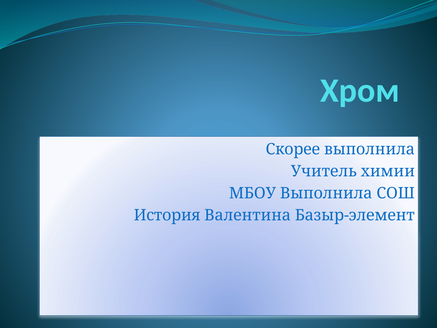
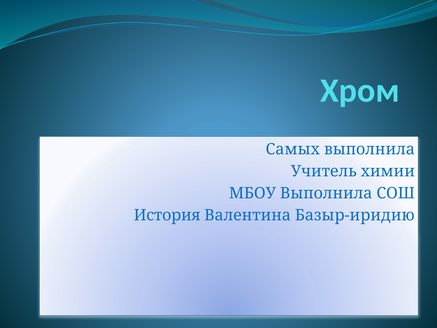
Скорее: Скорее -> Самых
Базыр-элемент: Базыр-элемент -> Базыр-иридию
